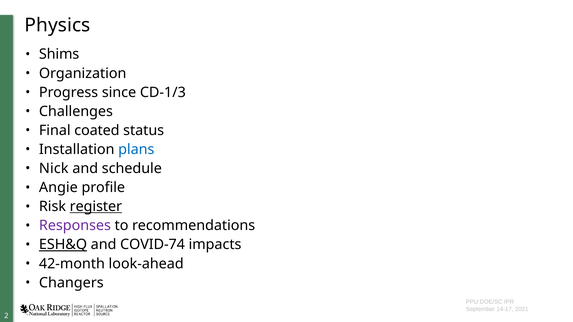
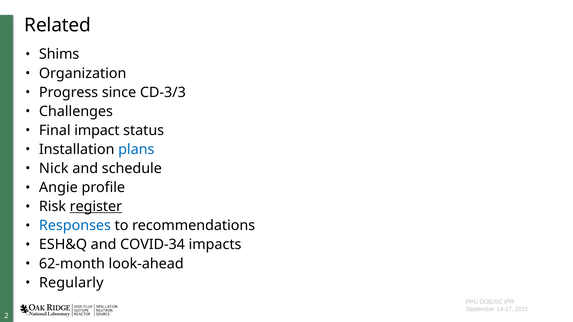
Physics: Physics -> Related
CD-1/3: CD-1/3 -> CD-3/3
coated: coated -> impact
Responses colour: purple -> blue
ESH&Q underline: present -> none
COVID-74: COVID-74 -> COVID-34
42-month: 42-month -> 62-month
Changers: Changers -> Regularly
